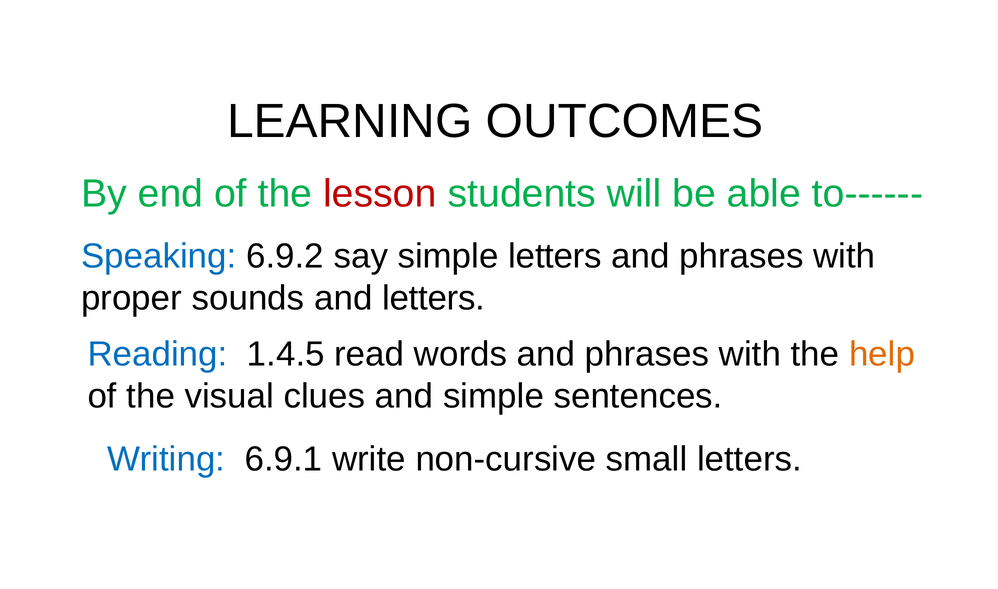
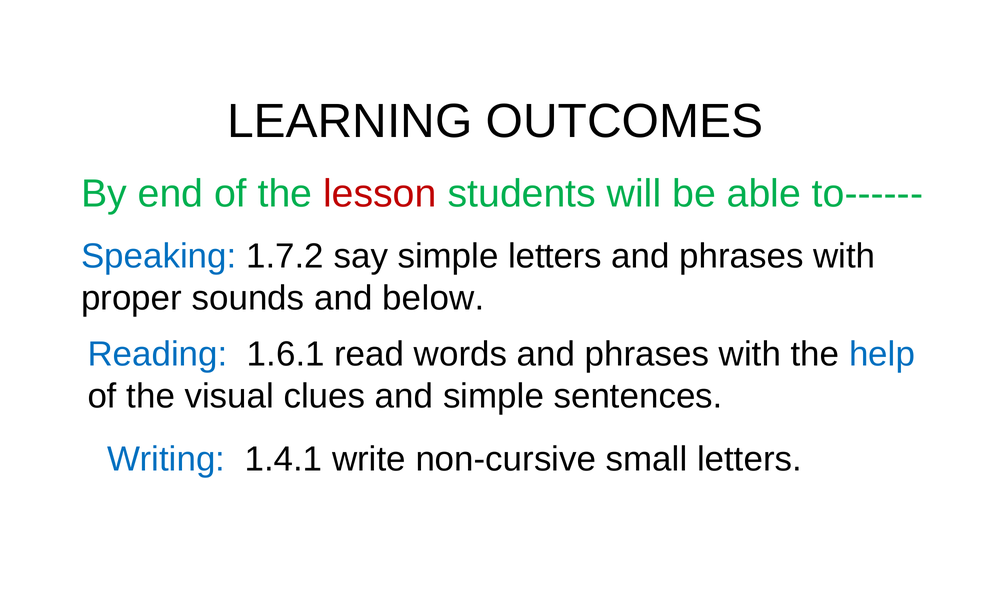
6.9.2: 6.9.2 -> 1.7.2
and letters: letters -> below
1.4.5: 1.4.5 -> 1.6.1
help colour: orange -> blue
6.9.1: 6.9.1 -> 1.4.1
